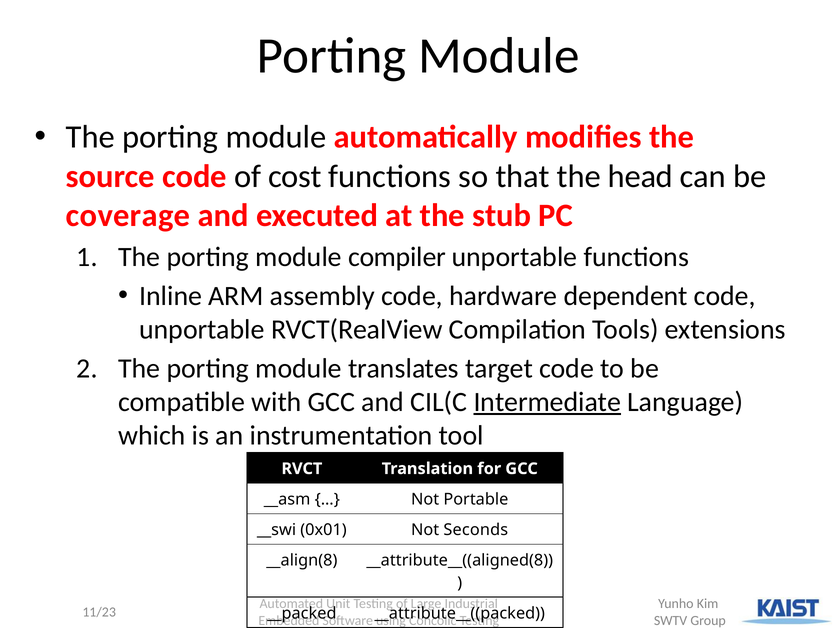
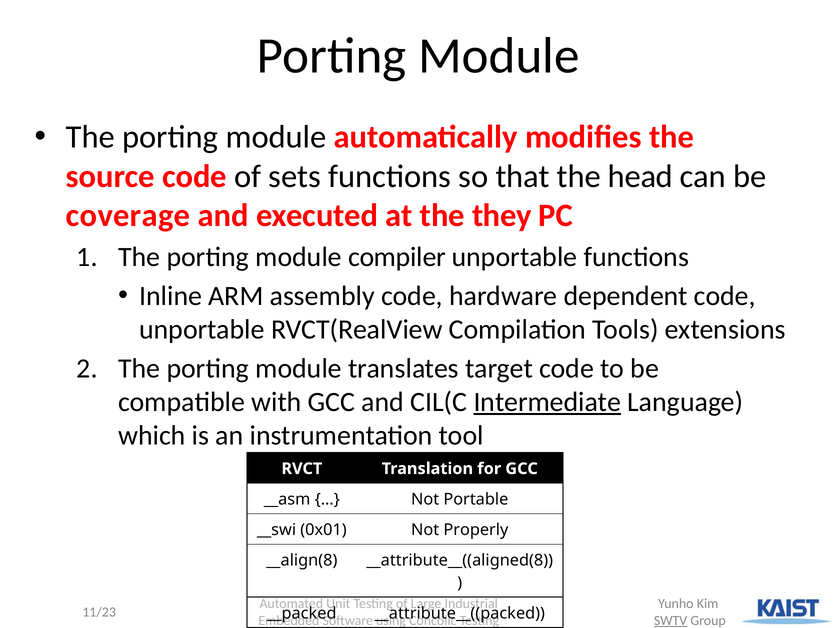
cost: cost -> sets
stub: stub -> they
Seconds: Seconds -> Properly
SWTV underline: none -> present
